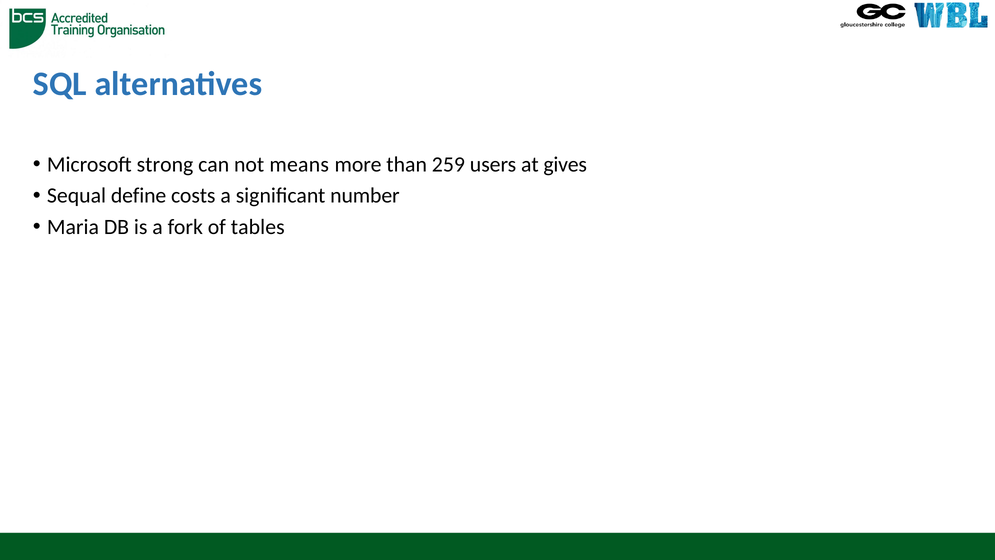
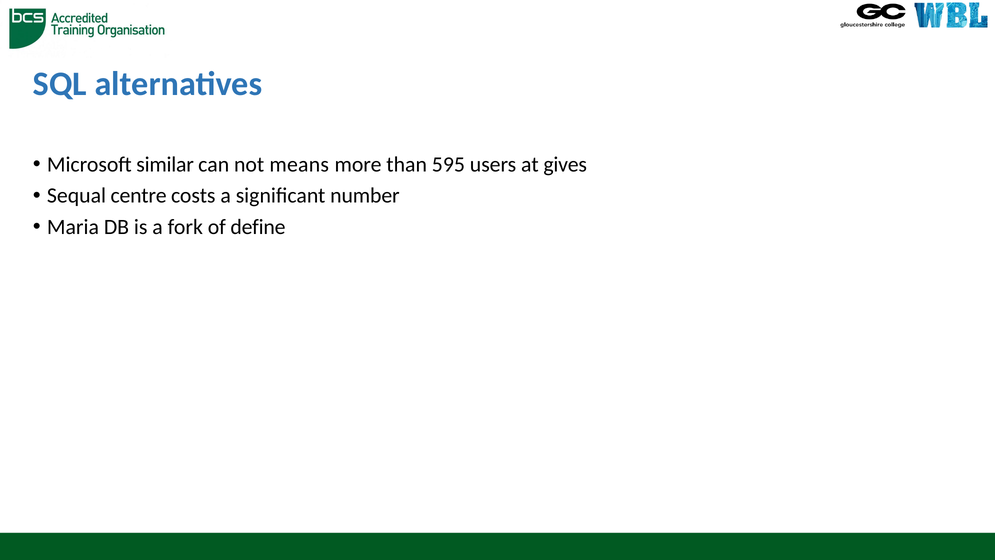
strong: strong -> similar
259: 259 -> 595
define: define -> centre
tables: tables -> define
